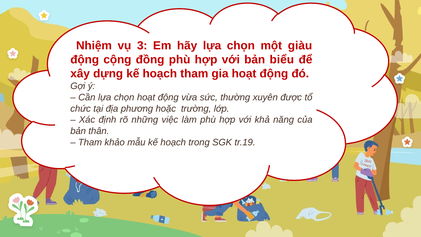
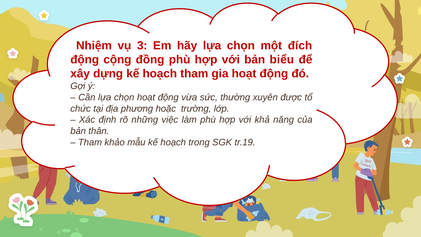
giàu: giàu -> đích
